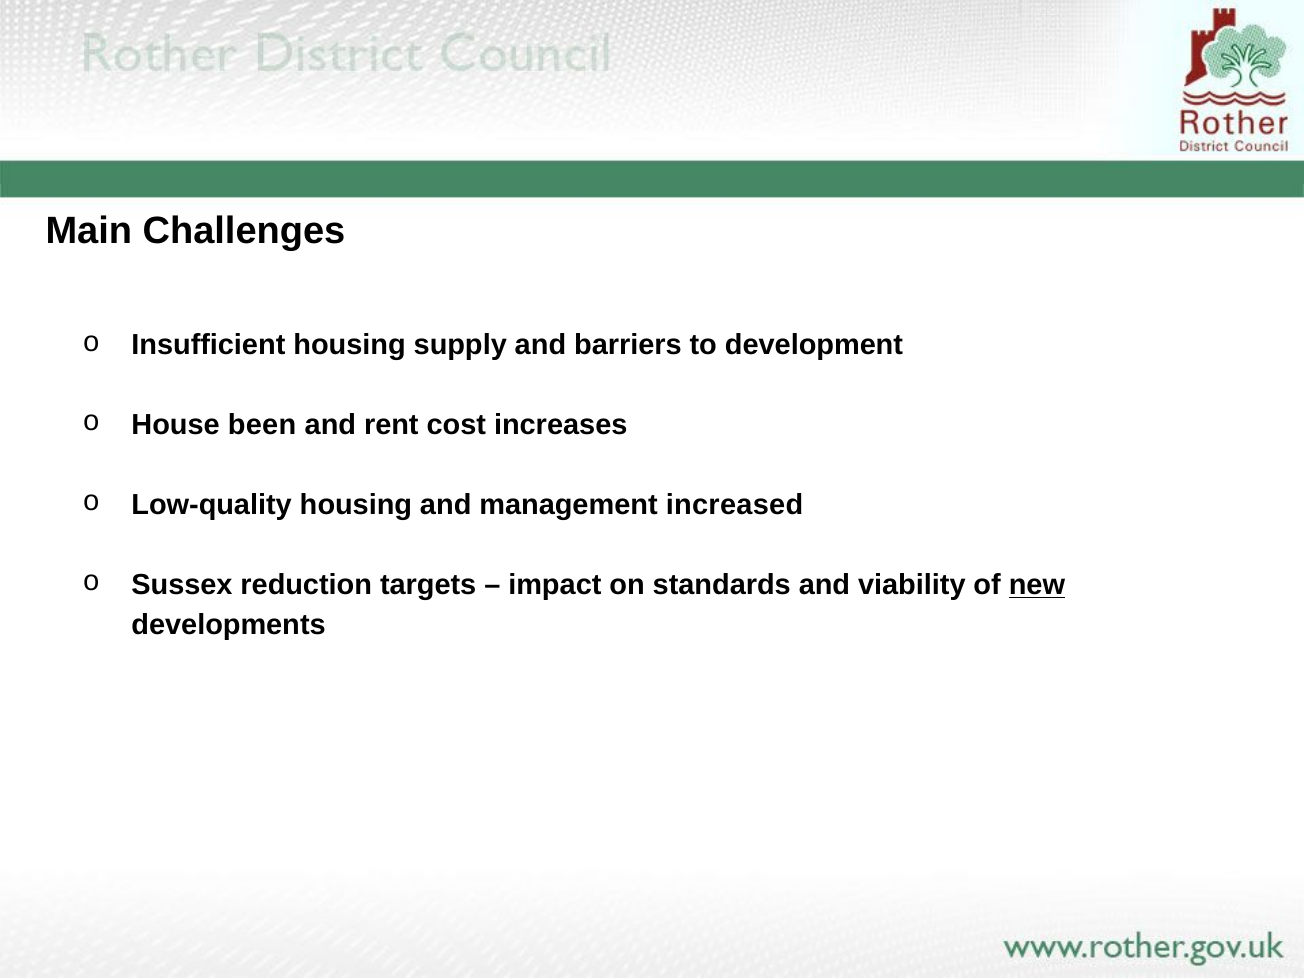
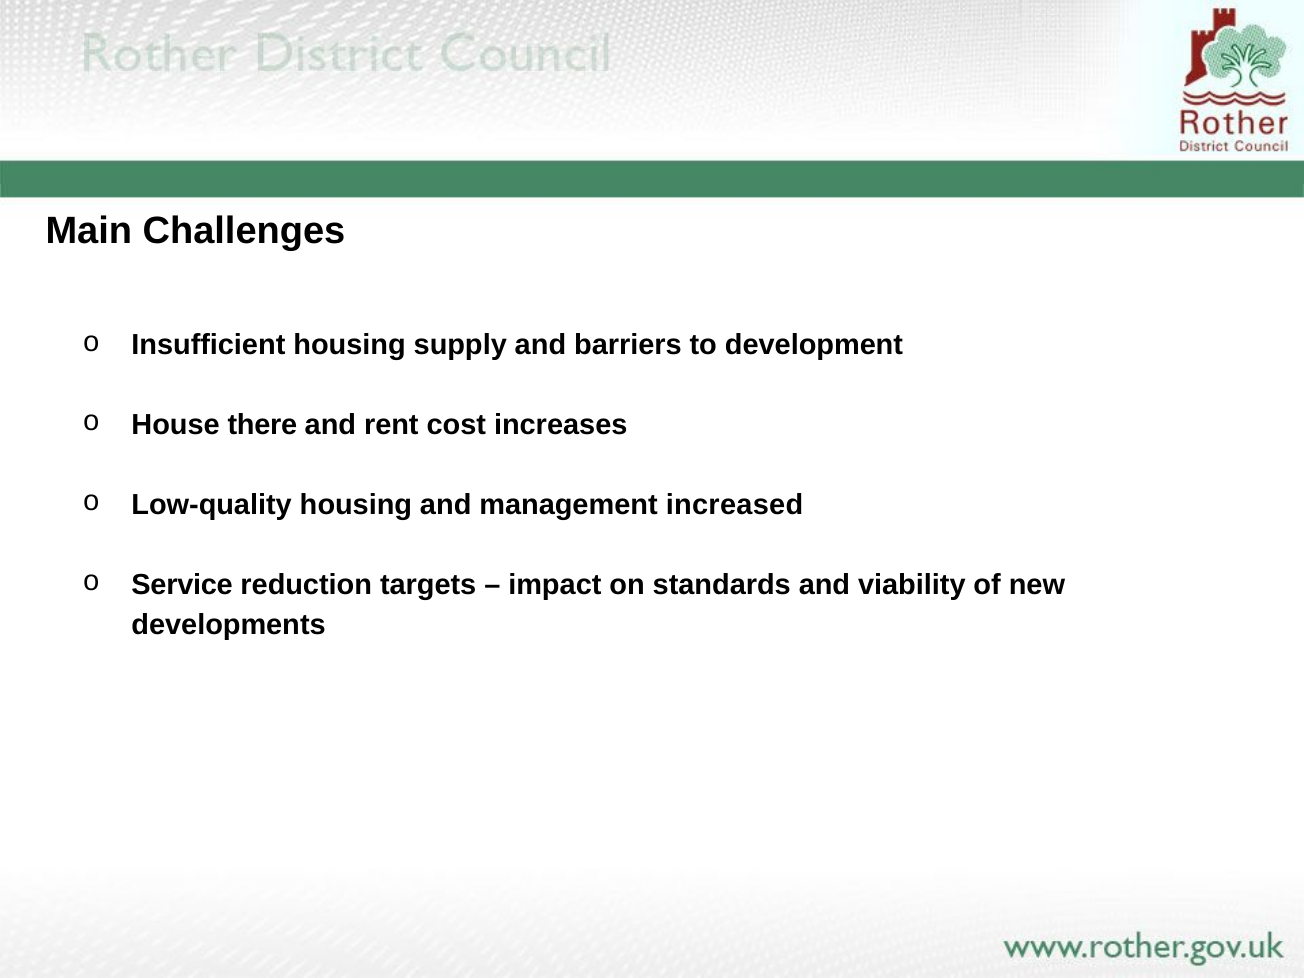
been: been -> there
Sussex: Sussex -> Service
new at (1037, 585) underline: present -> none
